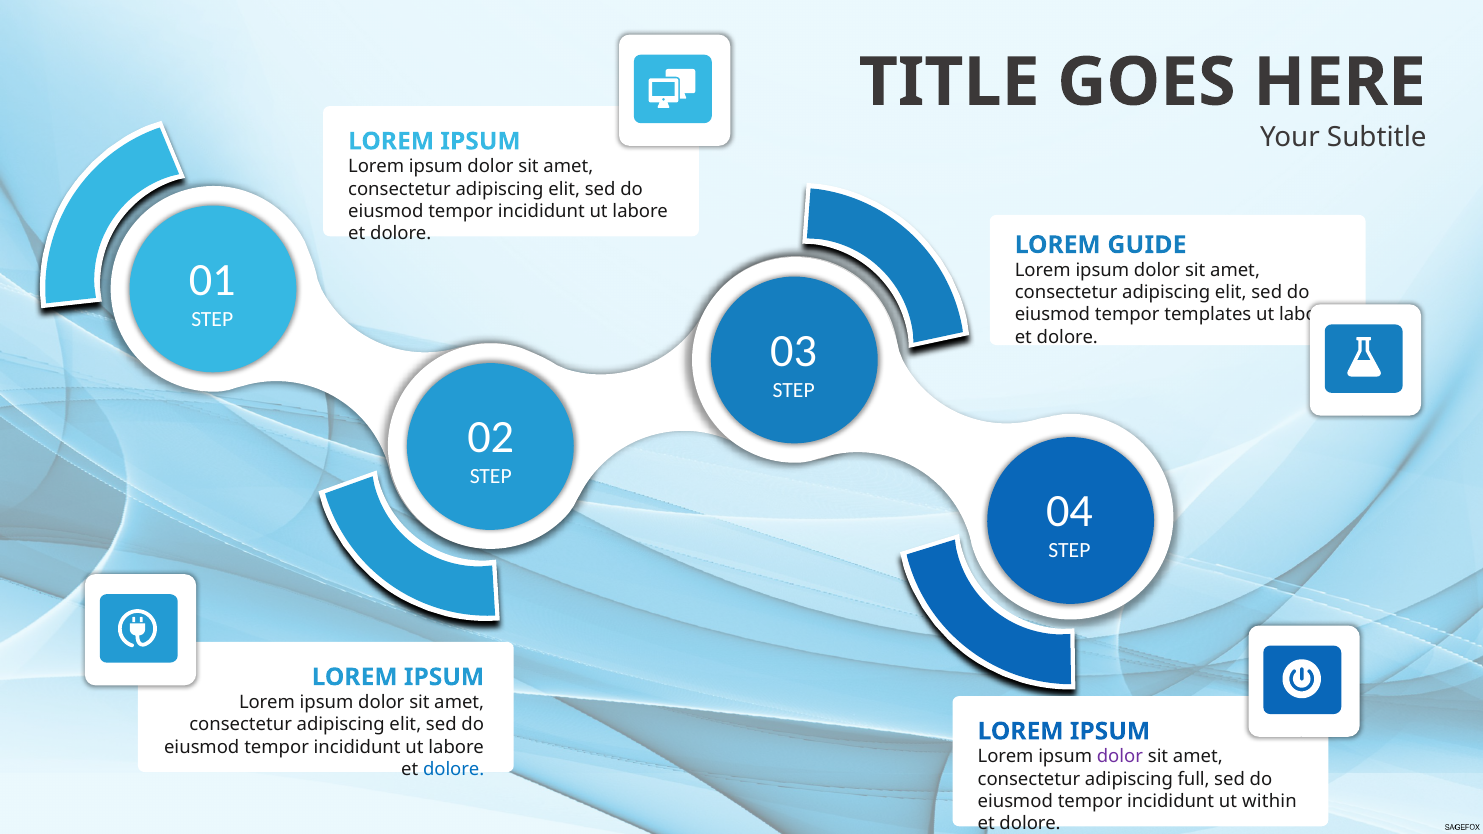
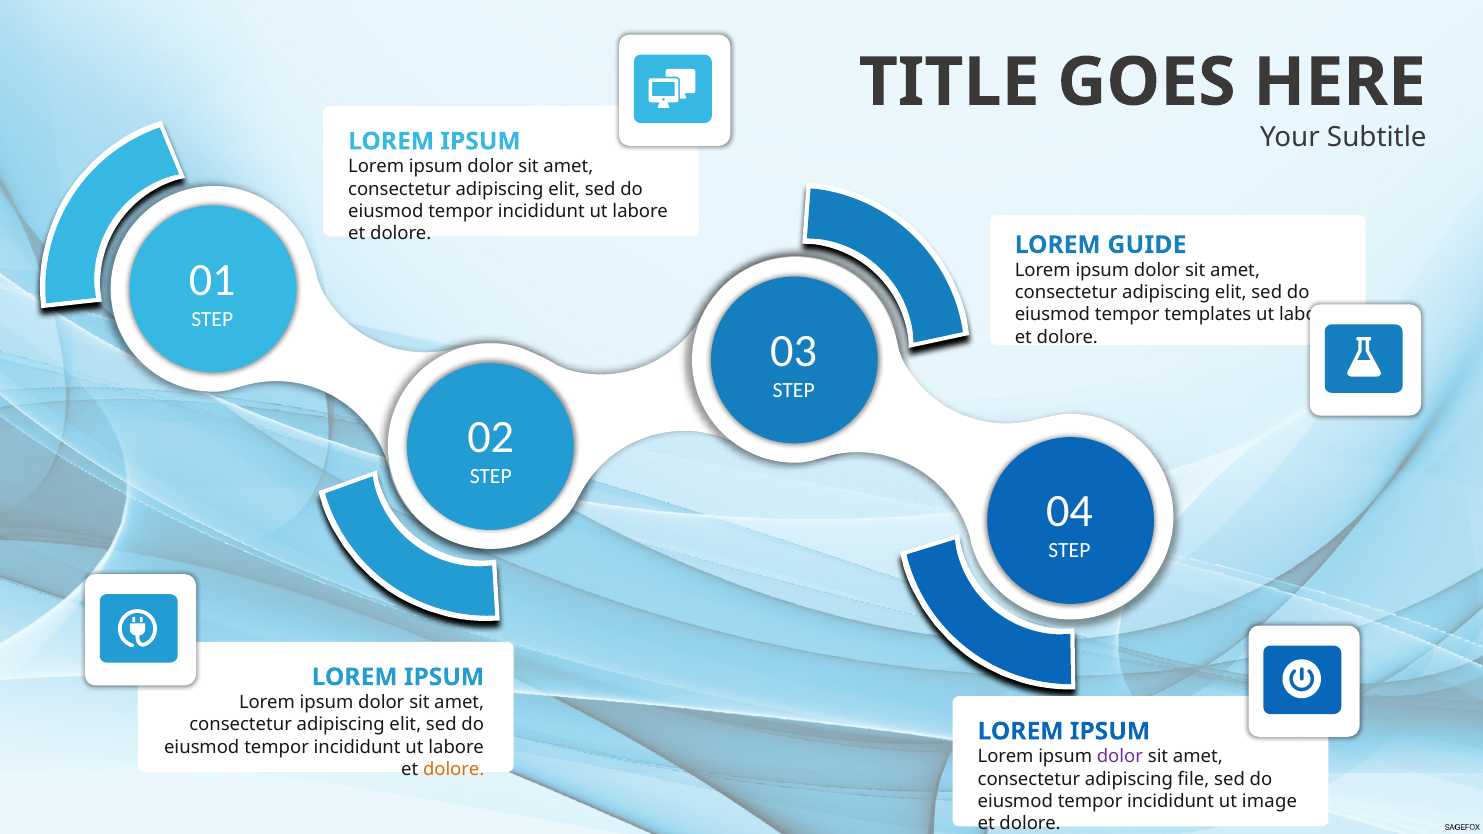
dolore at (454, 769) colour: blue -> orange
full: full -> file
within: within -> image
